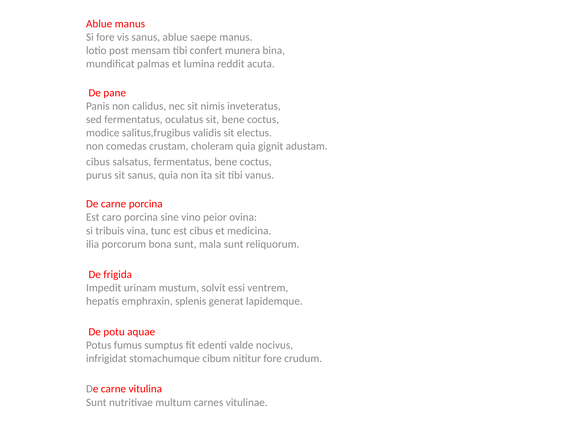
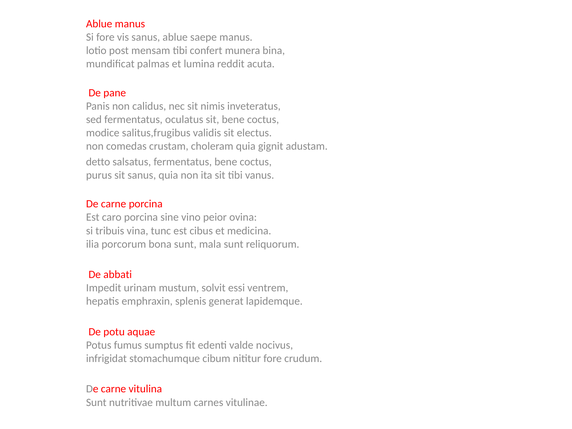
cibus at (98, 162): cibus -> detto
frigida: frigida -> abbati
